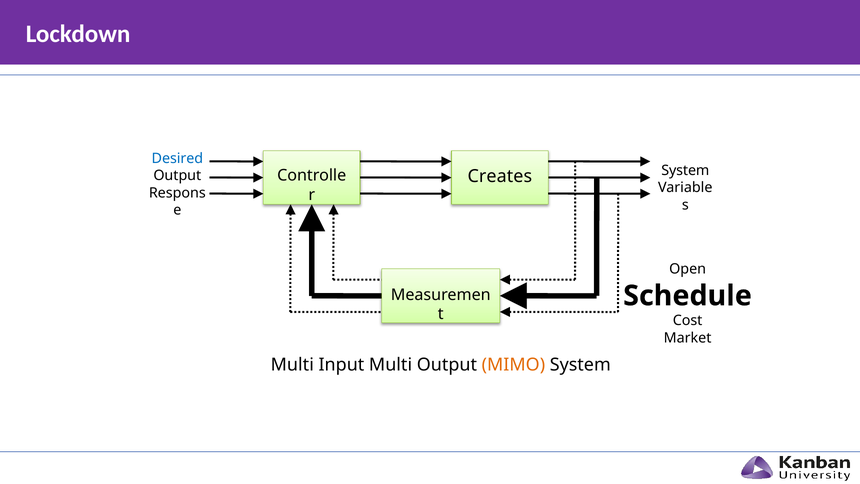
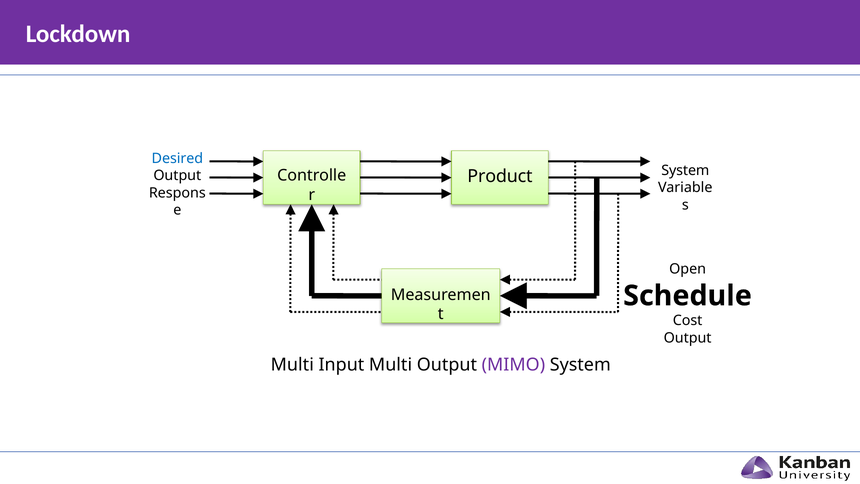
Creates: Creates -> Product
Market at (688, 338): Market -> Output
MIMO colour: orange -> purple
